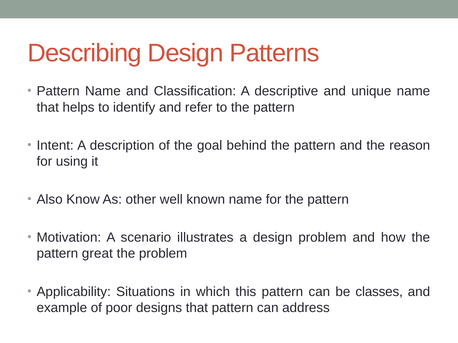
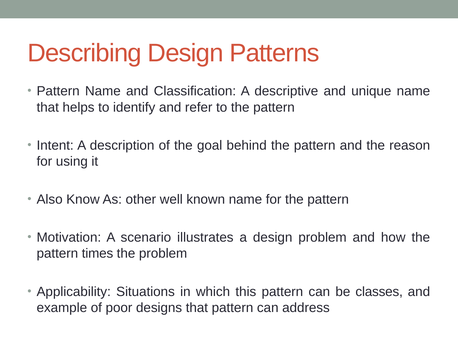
great: great -> times
